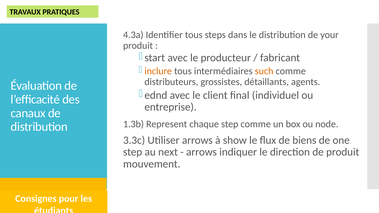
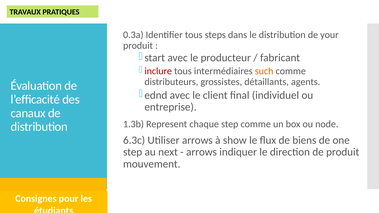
4.3a: 4.3a -> 0.3a
inclure colour: orange -> red
3.3c: 3.3c -> 6.3c
